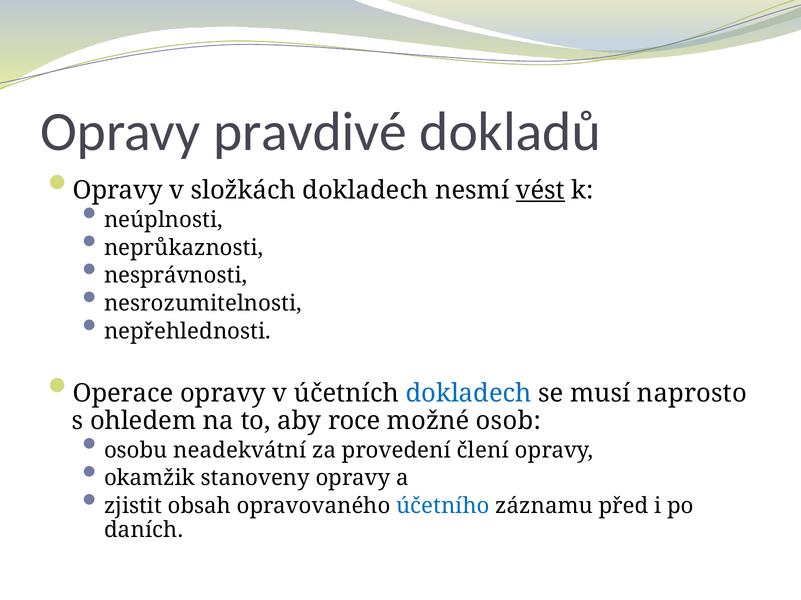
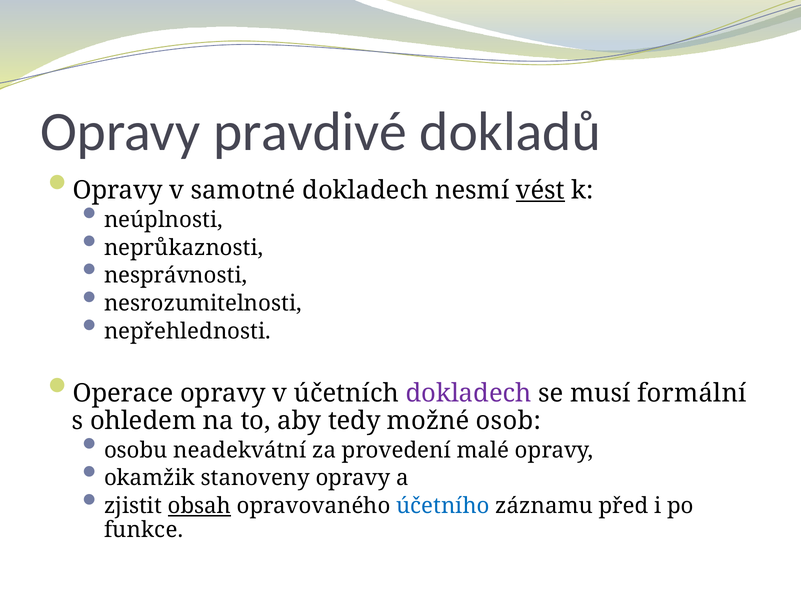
složkách: složkách -> samotné
dokladech at (469, 394) colour: blue -> purple
naprosto: naprosto -> formální
roce: roce -> tedy
člení: člení -> malé
obsah underline: none -> present
daních: daních -> funkce
